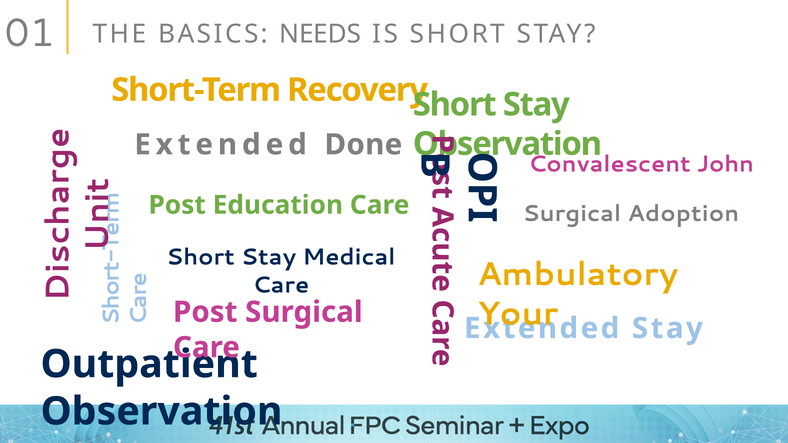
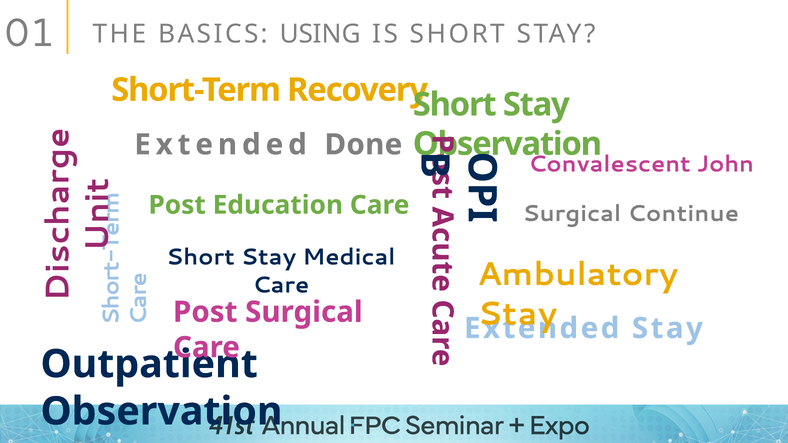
NEEDS: NEEDS -> USING
Adoption: Adoption -> Continue
Your at (518, 314): Your -> Stay
